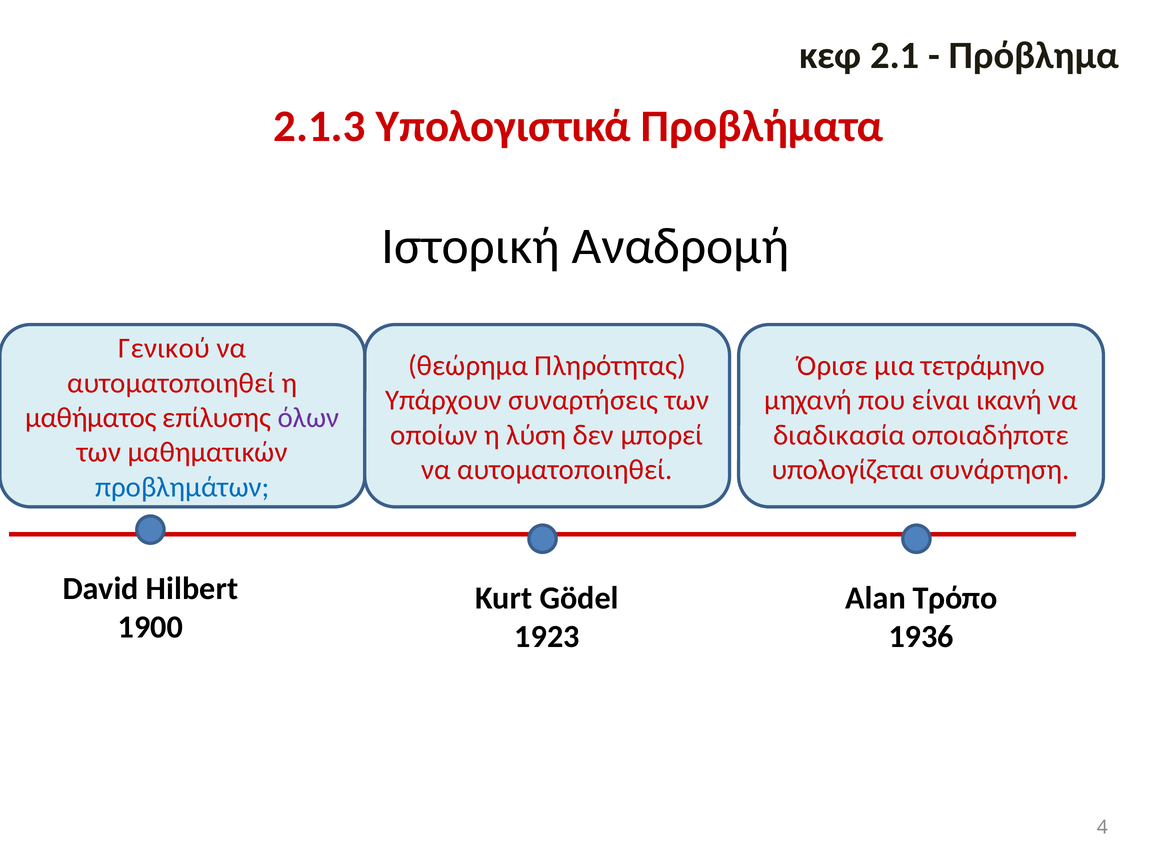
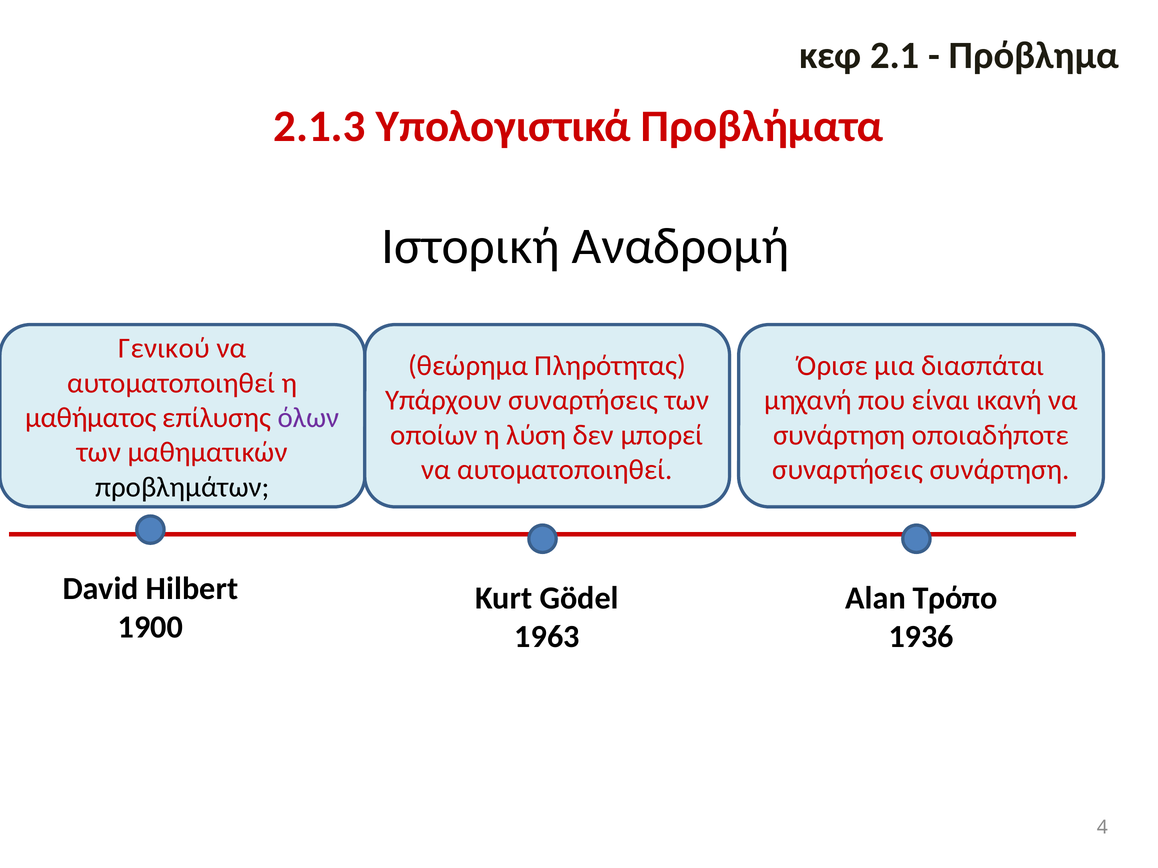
τετράμηνο: τετράμηνο -> διασπάται
διαδικασία at (839, 435): διαδικασία -> συνάρτηση
υπολογίζεται at (848, 470): υπολογίζεται -> συναρτήσεις
προβλημάτων colour: blue -> black
1923: 1923 -> 1963
